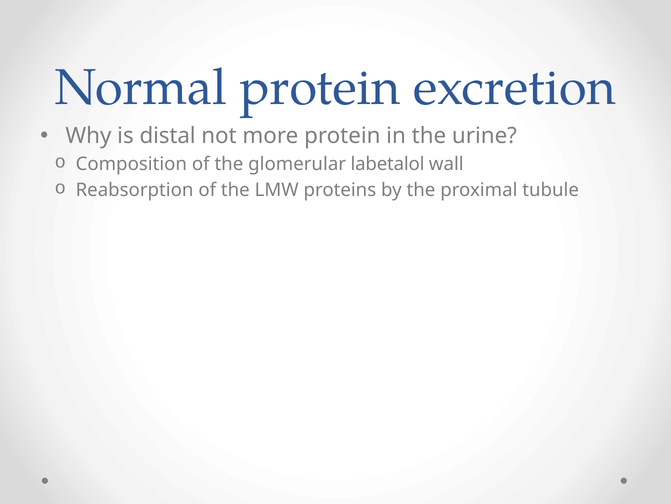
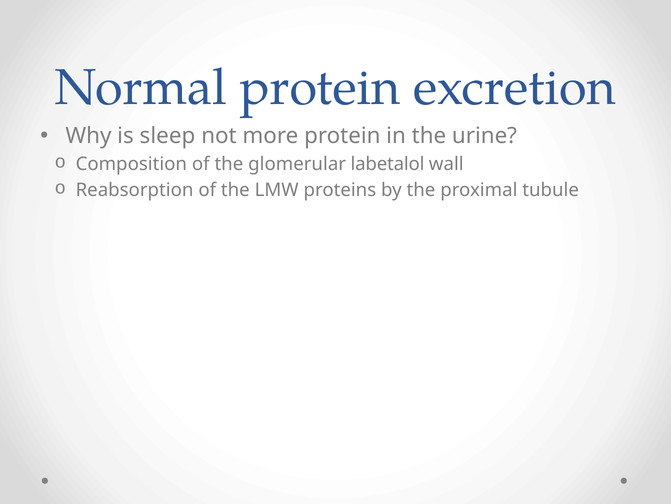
distal: distal -> sleep
